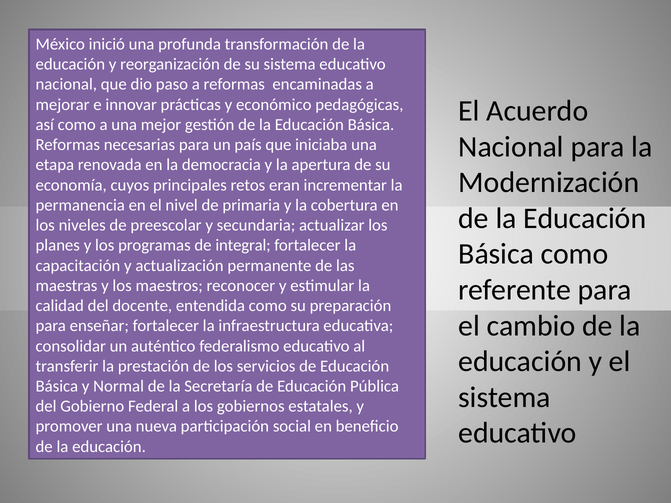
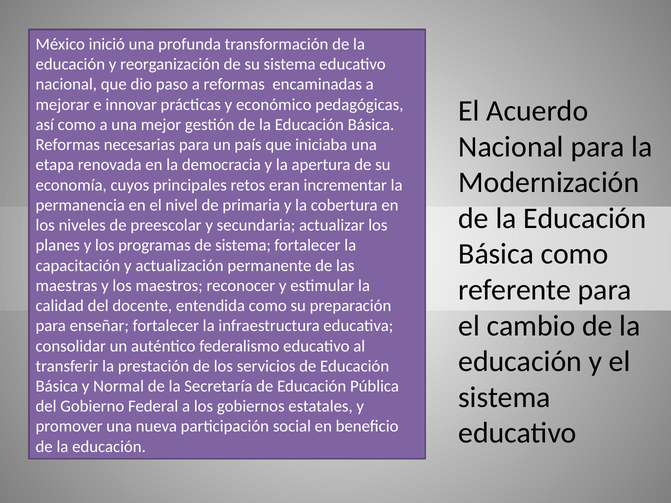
de integral: integral -> sistema
